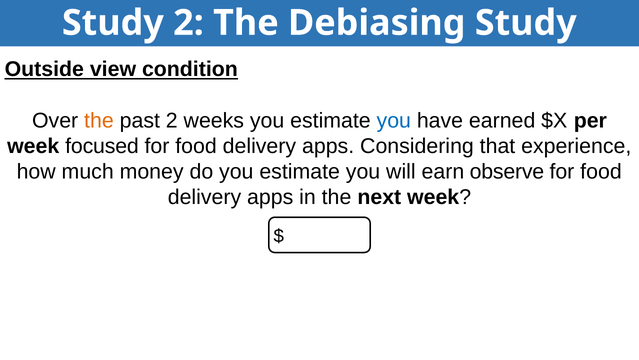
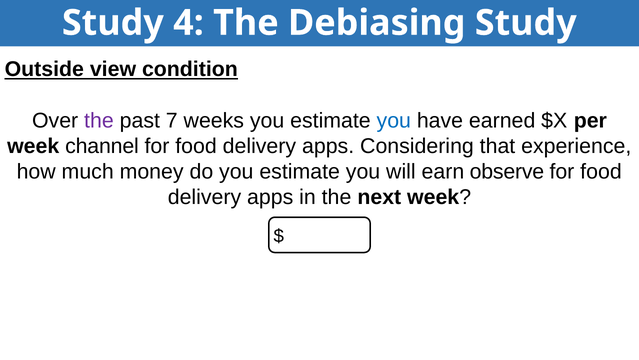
Study 2: 2 -> 4
the at (99, 120) colour: orange -> purple
past 2: 2 -> 7
focused: focused -> channel
